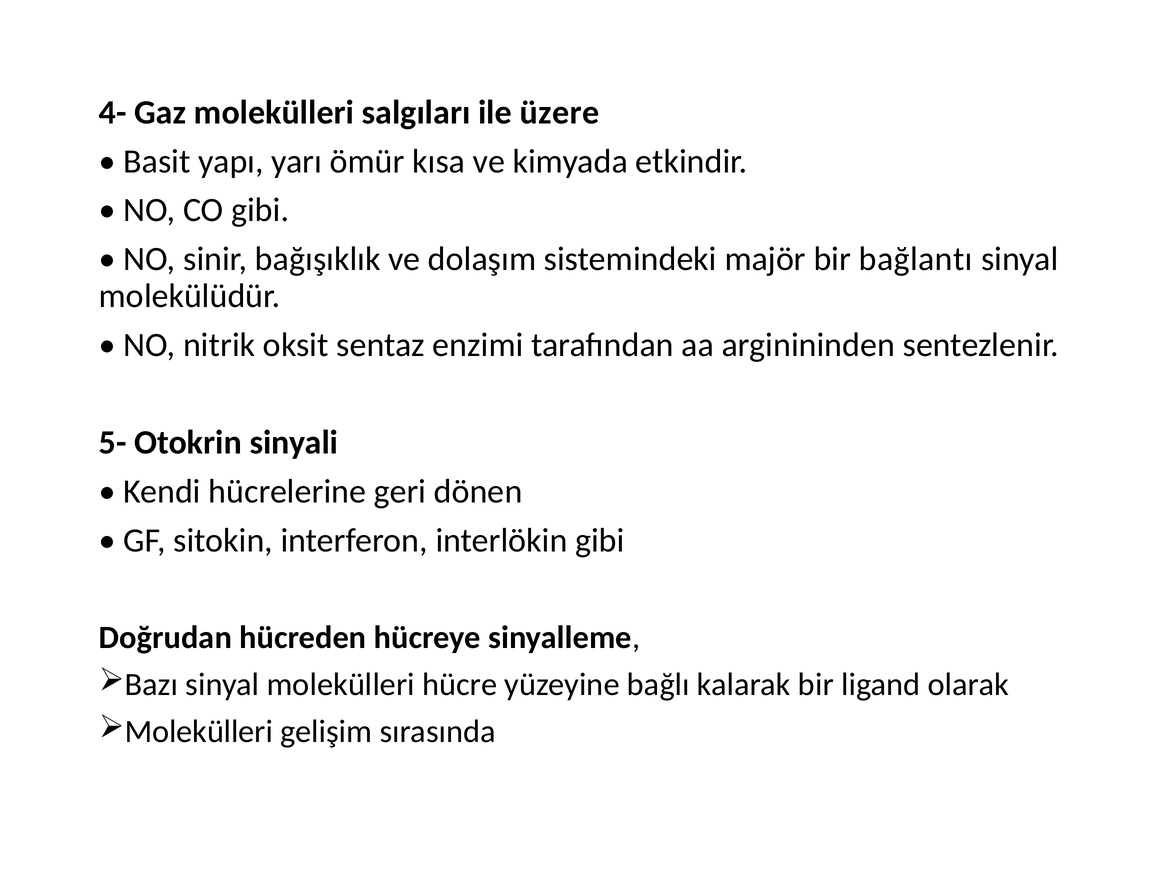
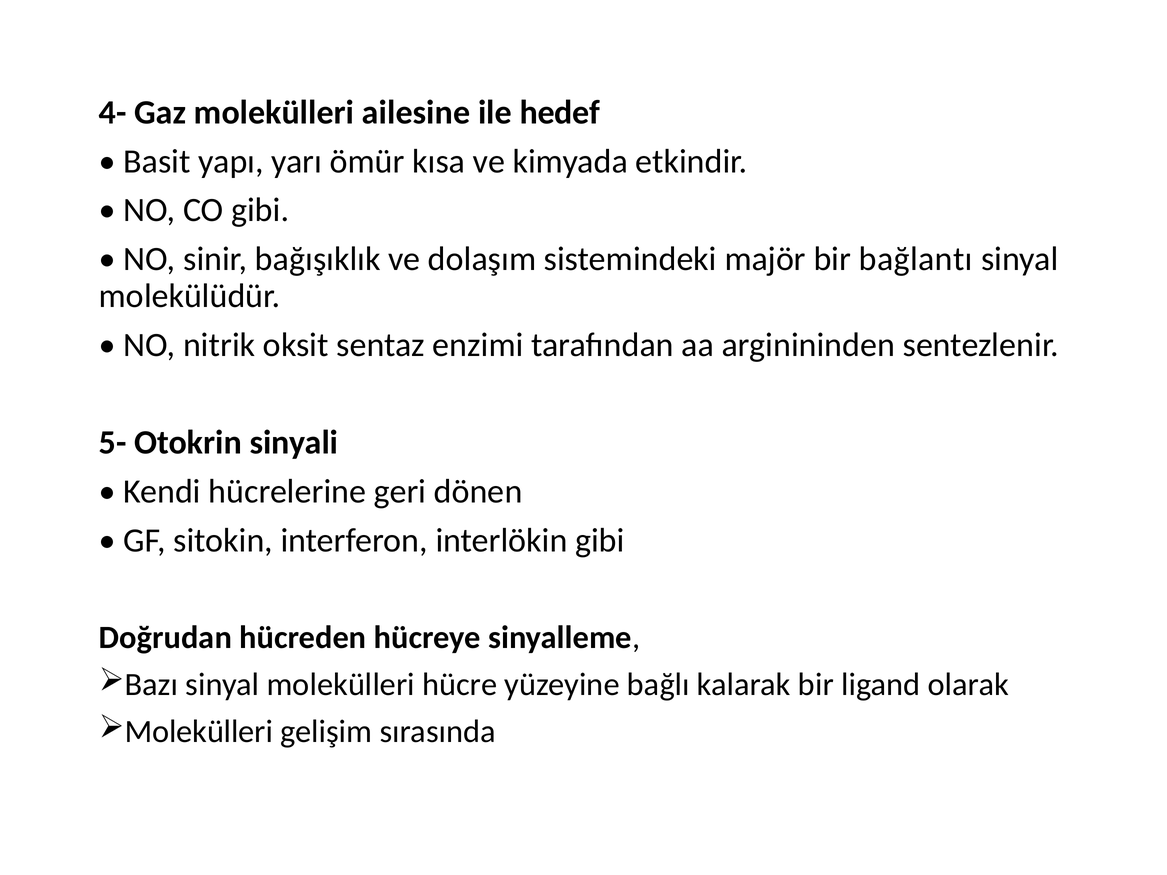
salgıları: salgıları -> ailesine
üzere: üzere -> hedef
